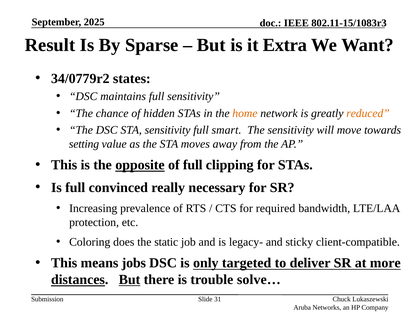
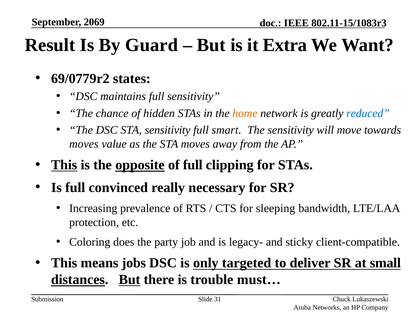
2025: 2025 -> 2069
Sparse: Sparse -> Guard
34/0779r2: 34/0779r2 -> 69/0779r2
reduced colour: orange -> blue
setting at (84, 144): setting -> moves
This at (64, 165) underline: none -> present
required: required -> sleeping
static: static -> party
more: more -> small
solve…: solve… -> must…
